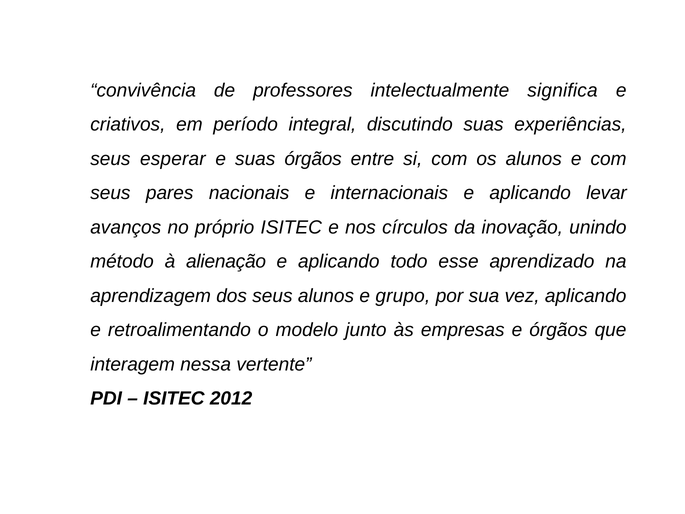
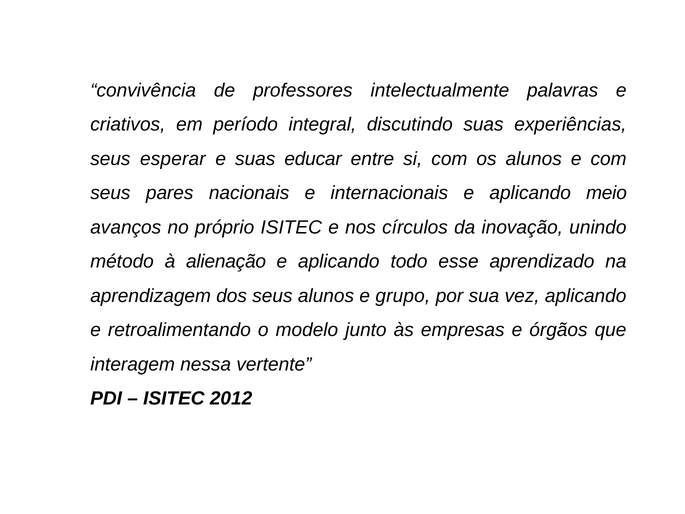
significa: significa -> palavras
suas órgãos: órgãos -> educar
levar: levar -> meio
